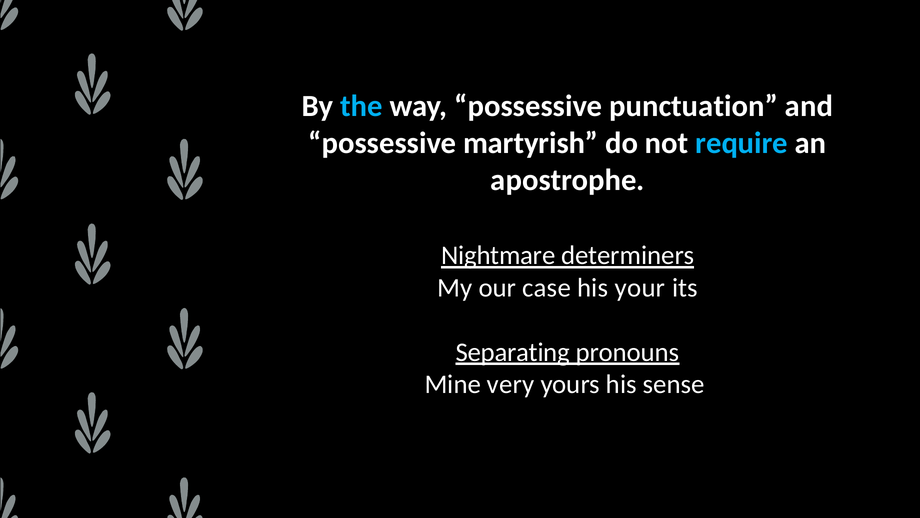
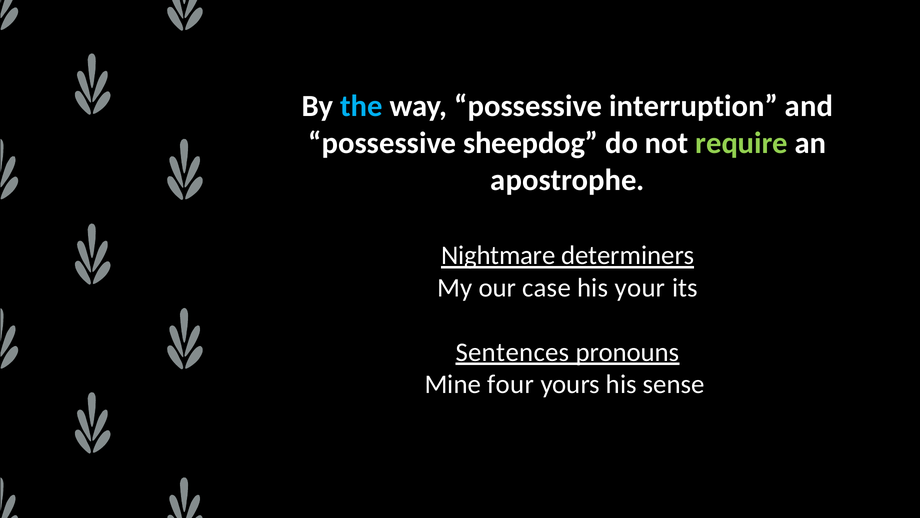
punctuation: punctuation -> interruption
martyrish: martyrish -> sheepdog
require colour: light blue -> light green
Separating: Separating -> Sentences
very: very -> four
